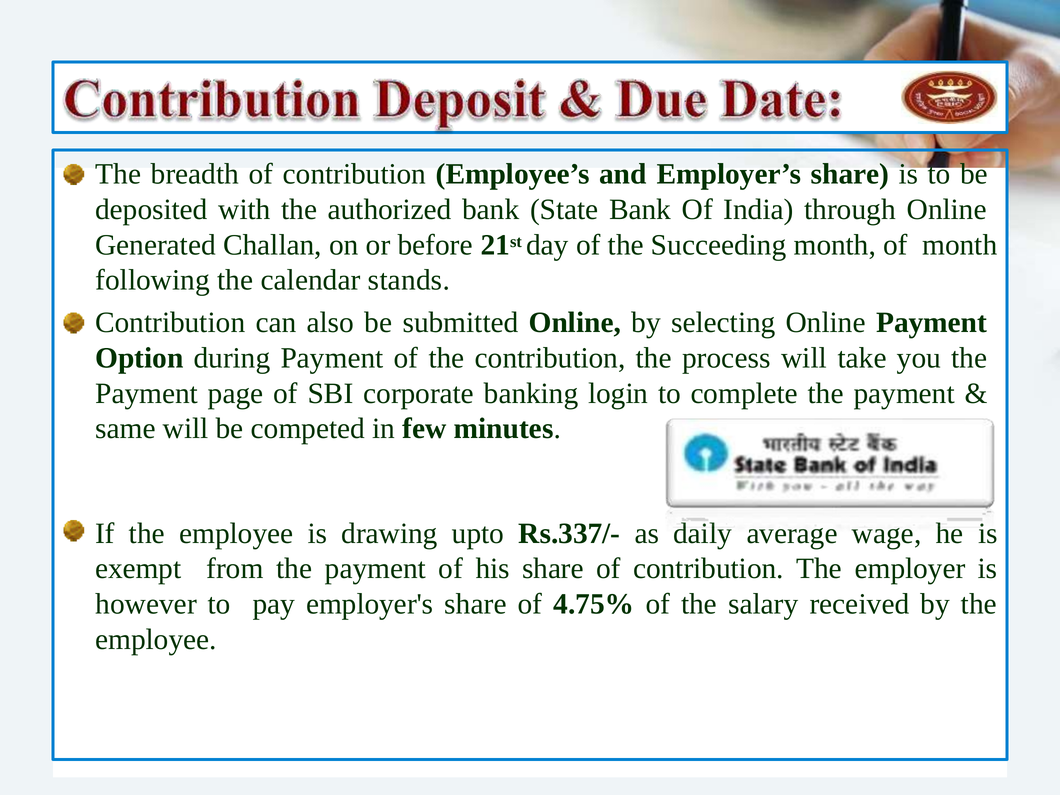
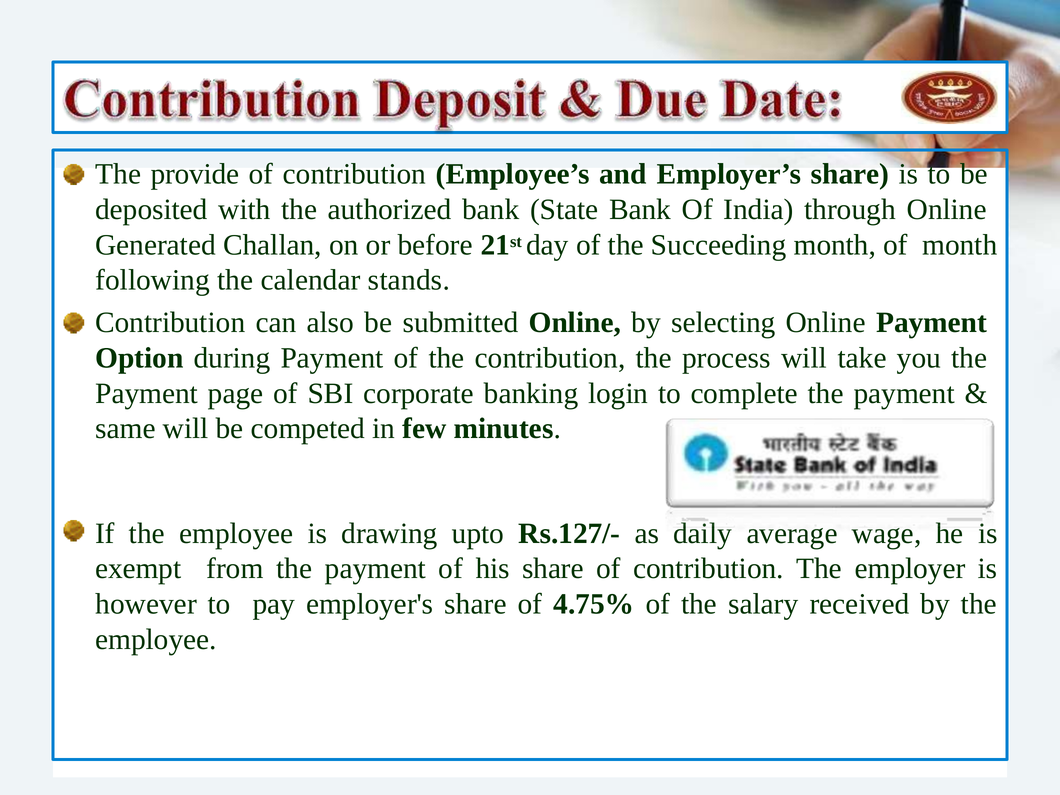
breadth: breadth -> provide
Rs.337/-: Rs.337/- -> Rs.127/-
